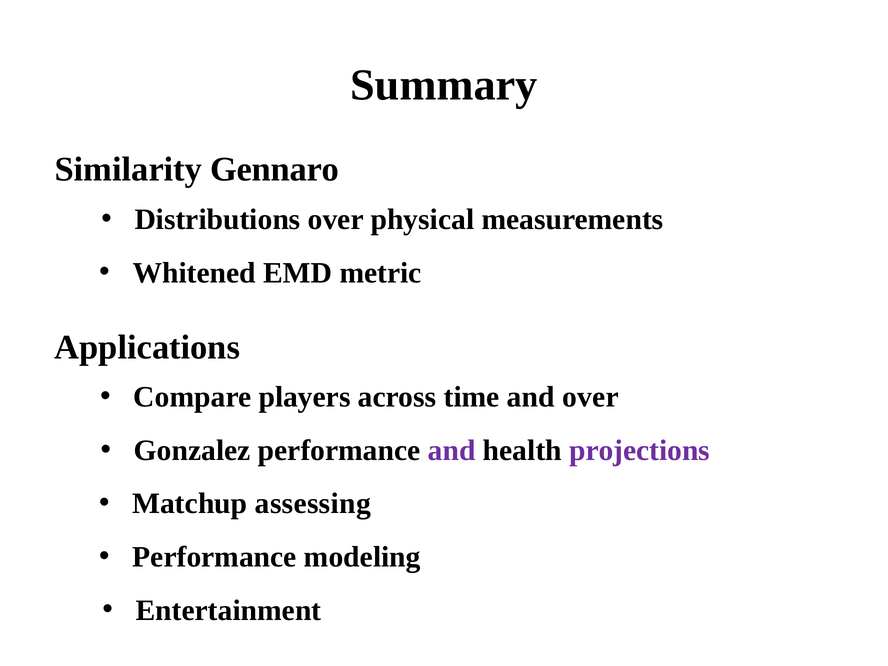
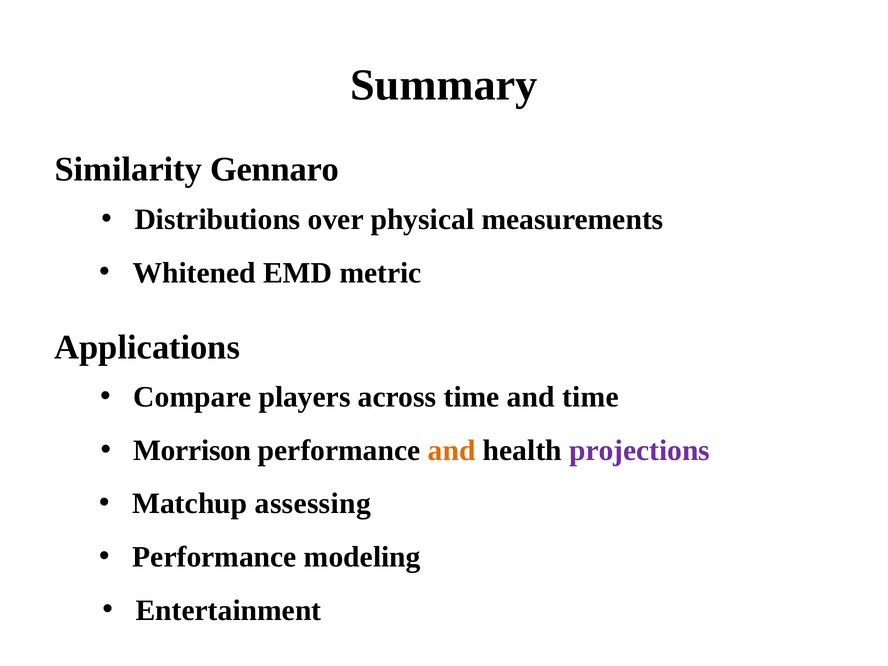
and over: over -> time
Gonzalez: Gonzalez -> Morrison
and at (452, 450) colour: purple -> orange
